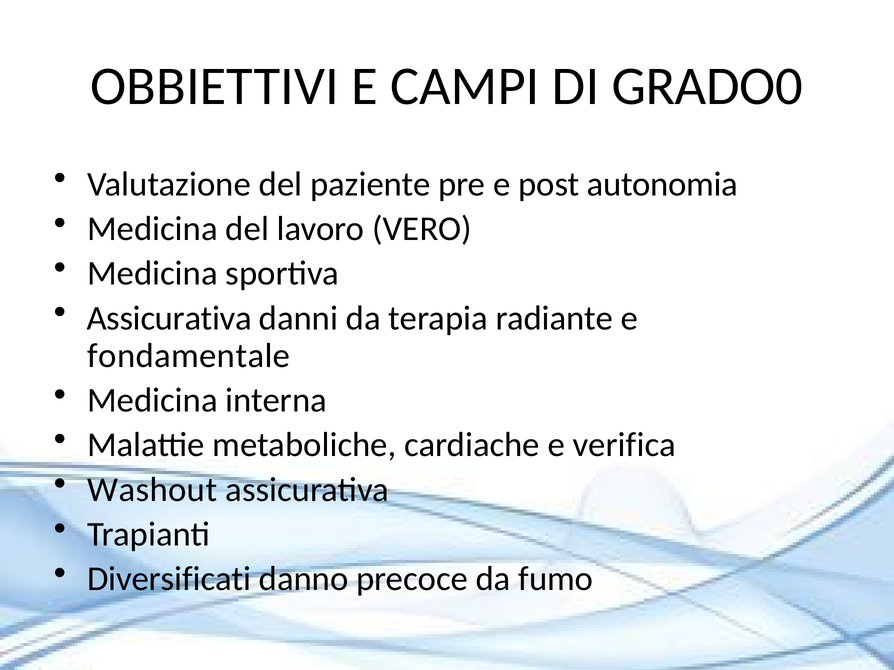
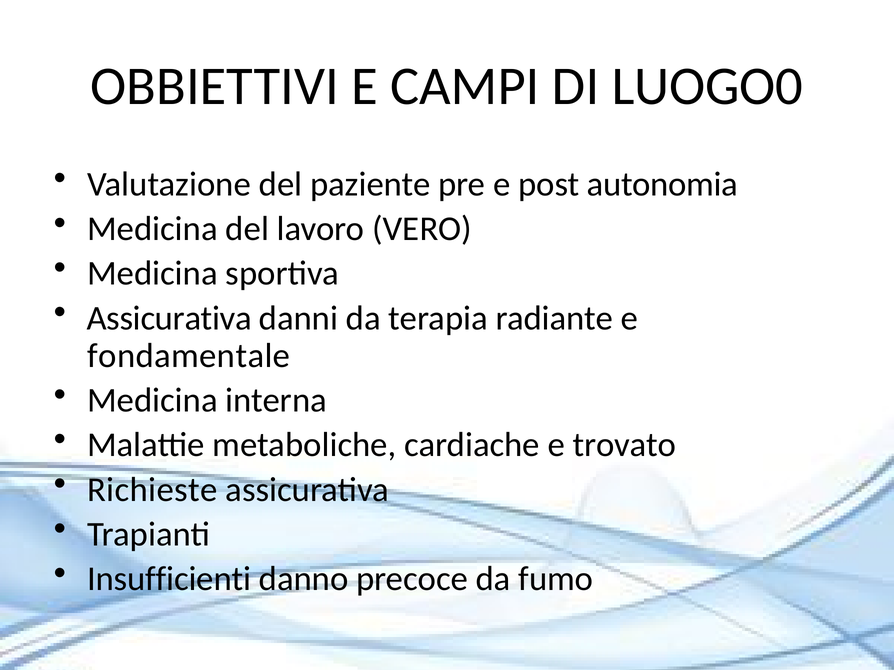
GRADO0: GRADO0 -> LUOGO0
verifica: verifica -> trovato
Washout: Washout -> Richieste
Diversificati: Diversificati -> Insufficienti
